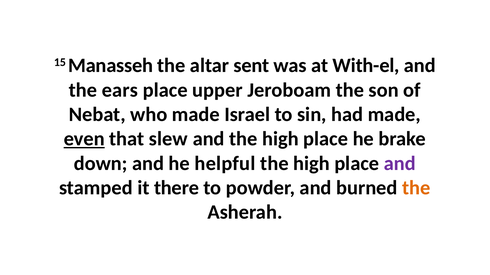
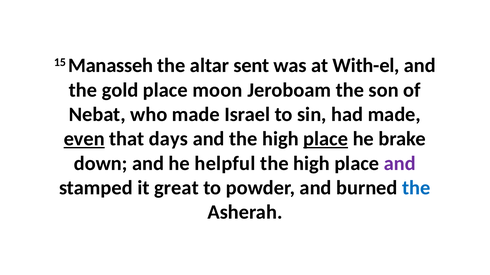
ears: ears -> gold
upper: upper -> moon
slew: slew -> days
place at (326, 139) underline: none -> present
there: there -> great
the at (416, 188) colour: orange -> blue
